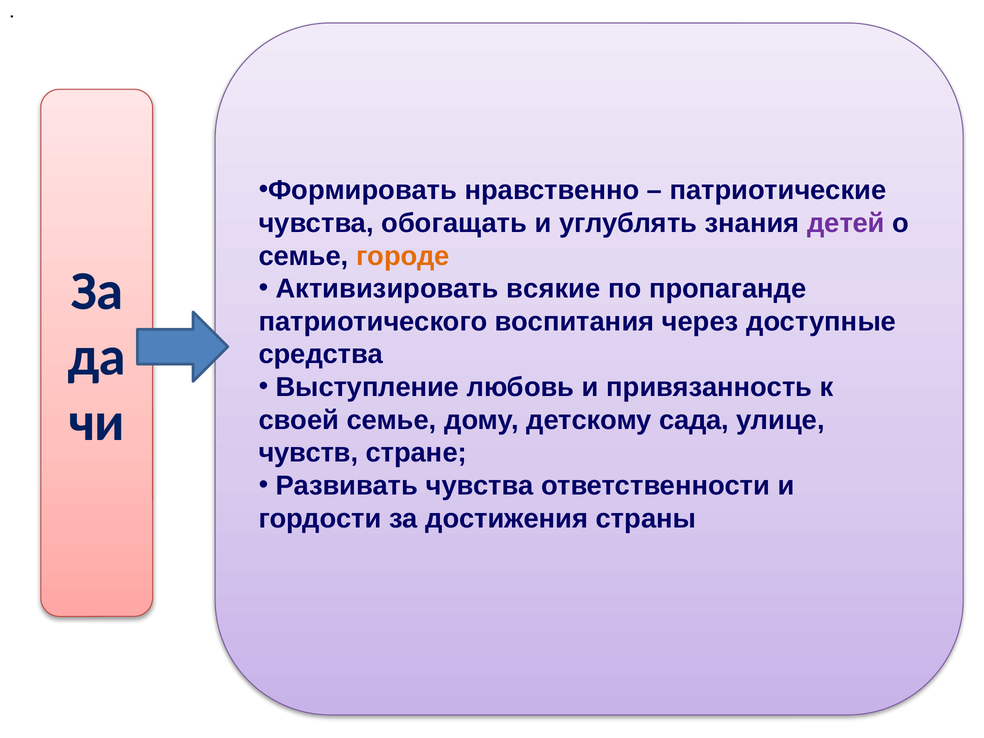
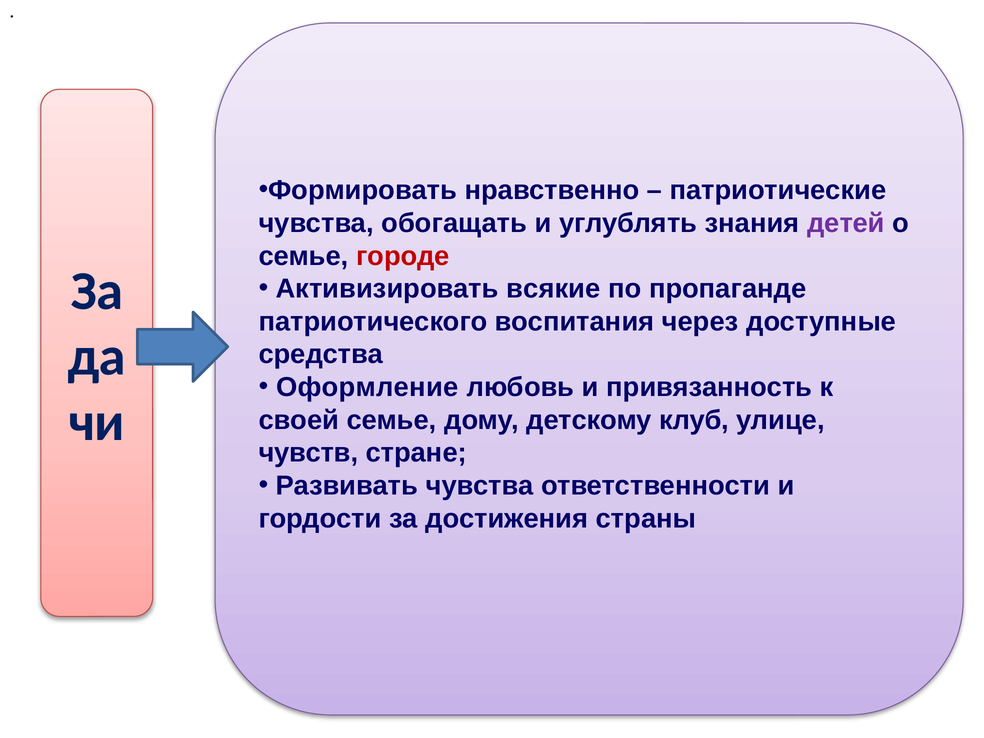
городе colour: orange -> red
Выступление: Выступление -> Оформление
сада: сада -> клуб
